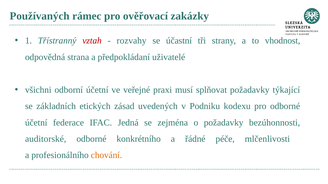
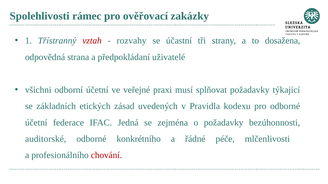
Používaných: Používaných -> Spolehlivosti
vhodnost: vhodnost -> dosažena
Podniku: Podniku -> Pravidla
chování colour: orange -> red
